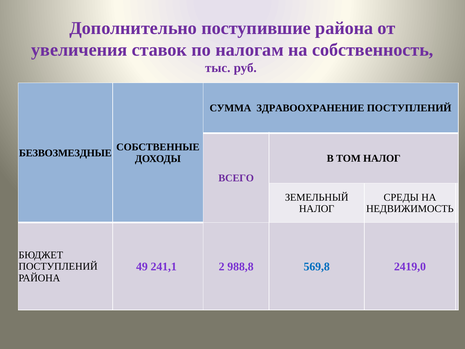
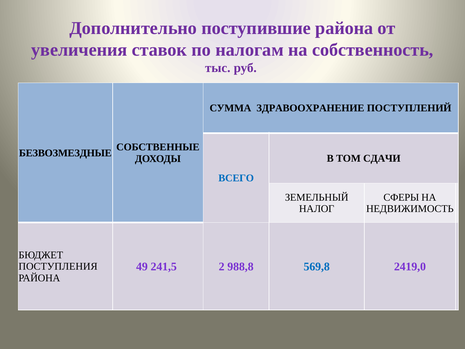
ТОМ НАЛОГ: НАЛОГ -> СДАЧИ
ВСЕГО colour: purple -> blue
СРЕДЫ: СРЕДЫ -> СФЕРЫ
241,1: 241,1 -> 241,5
ПОСТУПЛЕНИЙ at (58, 266): ПОСТУПЛЕНИЙ -> ПОСТУПЛЕНИЯ
